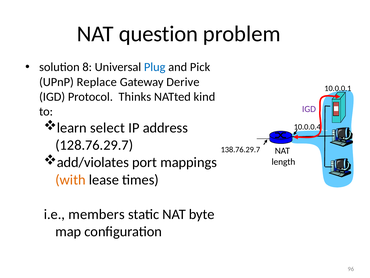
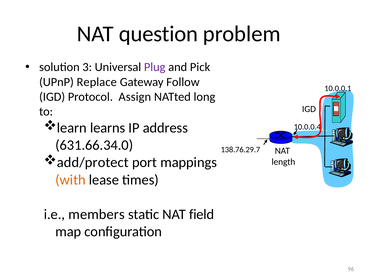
8: 8 -> 3
Plug colour: blue -> purple
Derive: Derive -> Follow
Thinks: Thinks -> Assign
kind: kind -> long
IGD at (309, 109) colour: purple -> black
select: select -> learns
128.76.29.7: 128.76.29.7 -> 631.66.34.0
add/violates: add/violates -> add/protect
byte: byte -> field
